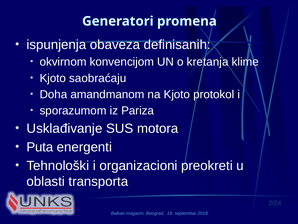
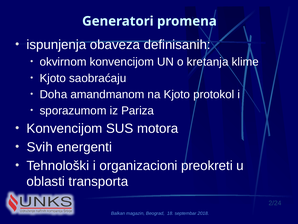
Usklađivanje at (64, 128): Usklađivanje -> Konvencijom
Puta: Puta -> Svih
